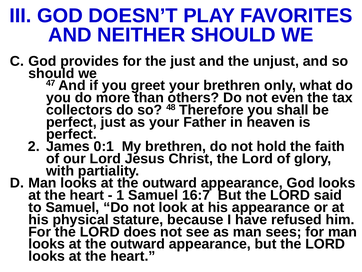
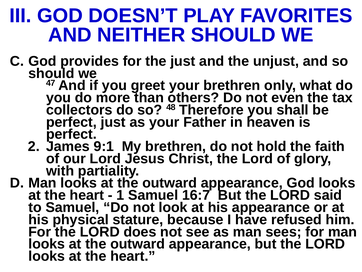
0:1: 0:1 -> 9:1
